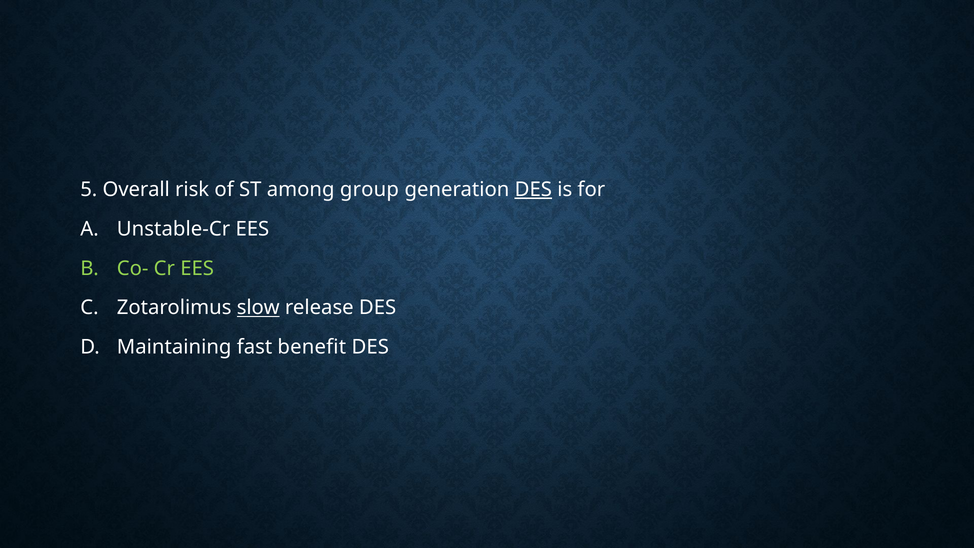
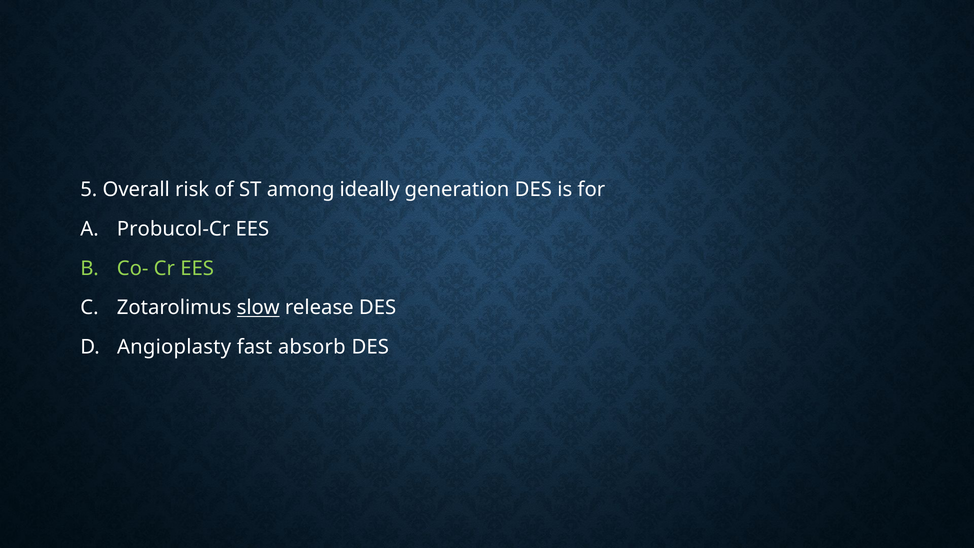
group: group -> ideally
DES at (533, 190) underline: present -> none
Unstable-Cr: Unstable-Cr -> Probucol-Cr
Maintaining: Maintaining -> Angioplasty
benefit: benefit -> absorb
